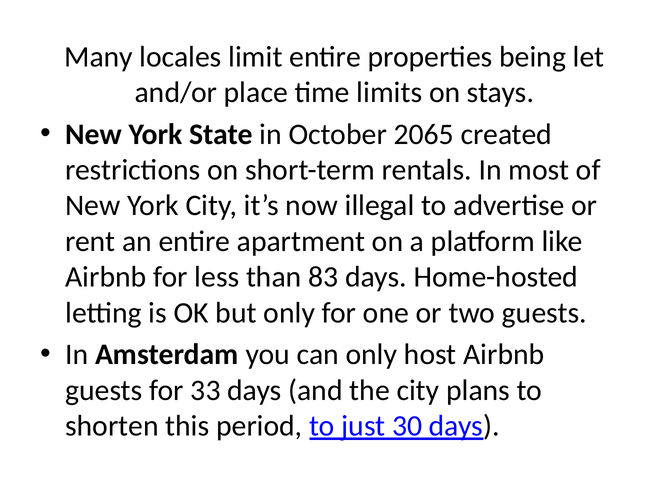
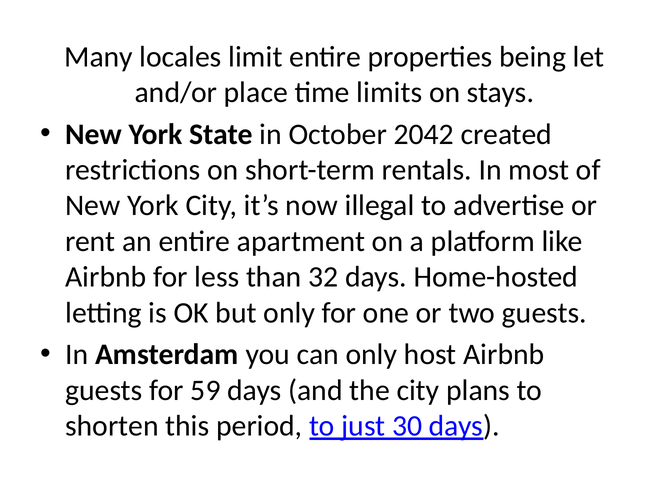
2065: 2065 -> 2042
83: 83 -> 32
33: 33 -> 59
